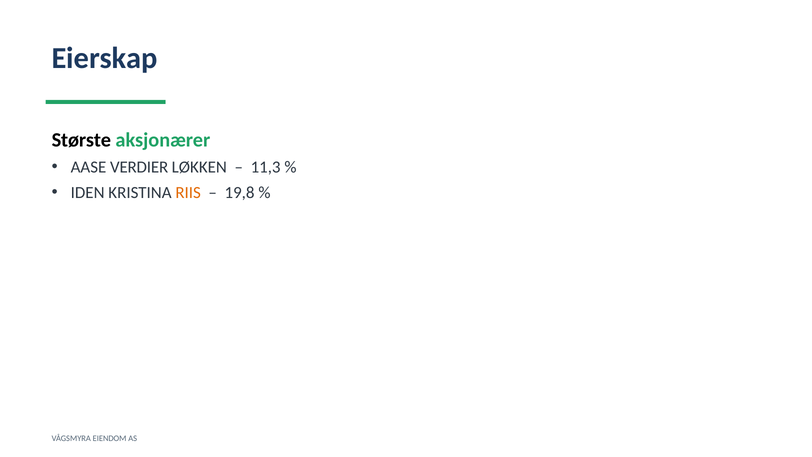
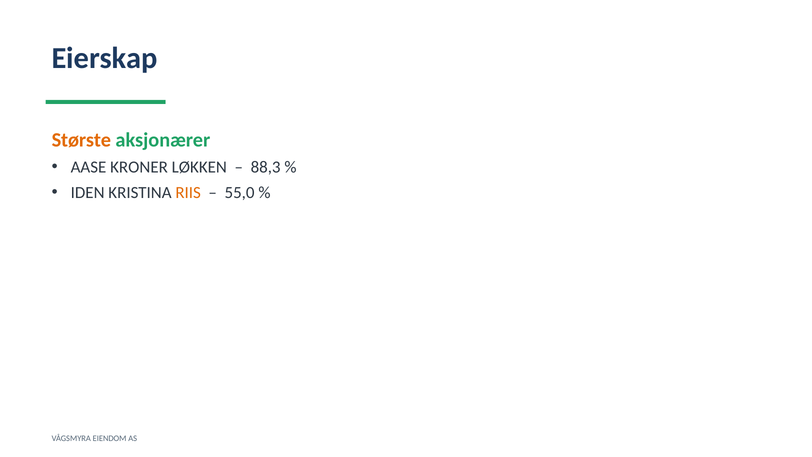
Største colour: black -> orange
VERDIER: VERDIER -> KRONER
11,3: 11,3 -> 88,3
19,8: 19,8 -> 55,0
